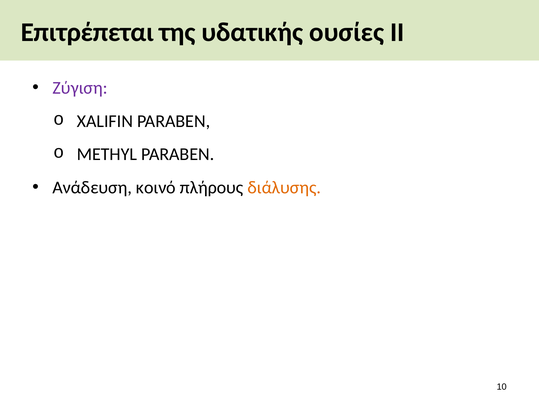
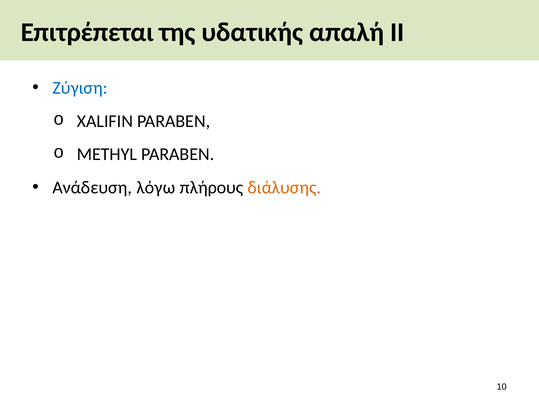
ουσίες: ουσίες -> απαλή
Ζύγιση colour: purple -> blue
κοινό: κοινό -> λόγω
